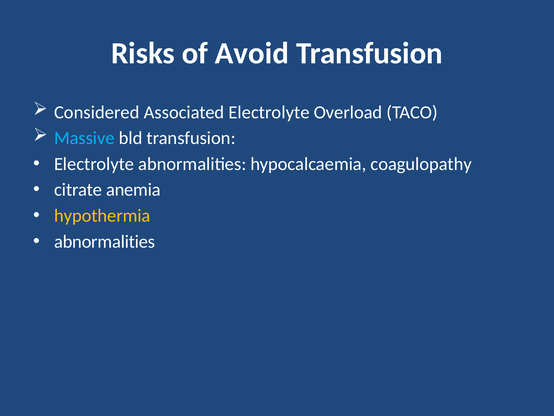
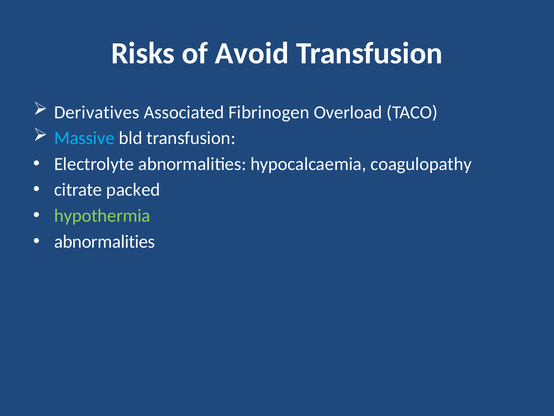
Considered: Considered -> Derivatives
Associated Electrolyte: Electrolyte -> Fibrinogen
anemia: anemia -> packed
hypothermia colour: yellow -> light green
